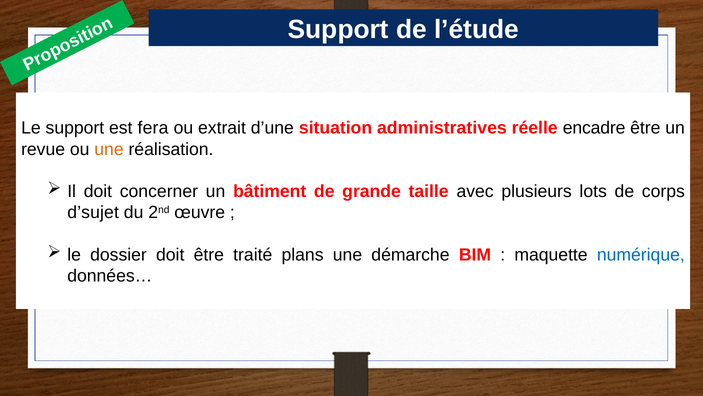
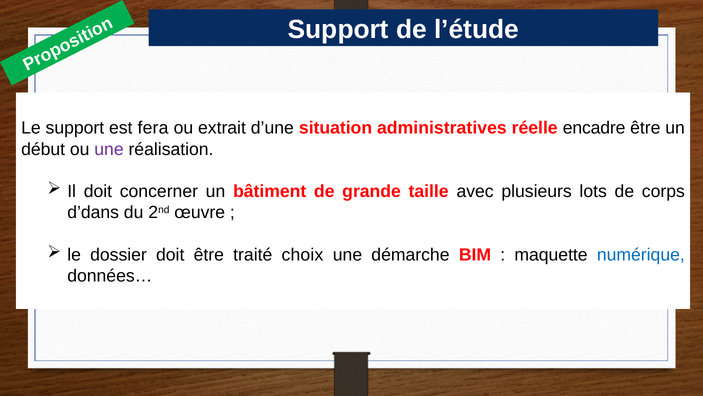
revue: revue -> début
une at (109, 149) colour: orange -> purple
d’sujet: d’sujet -> d’dans
plans: plans -> choix
